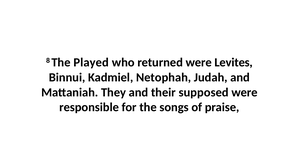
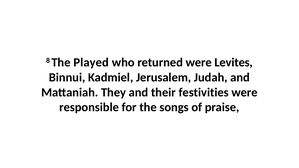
Netophah: Netophah -> Jerusalem
supposed: supposed -> festivities
